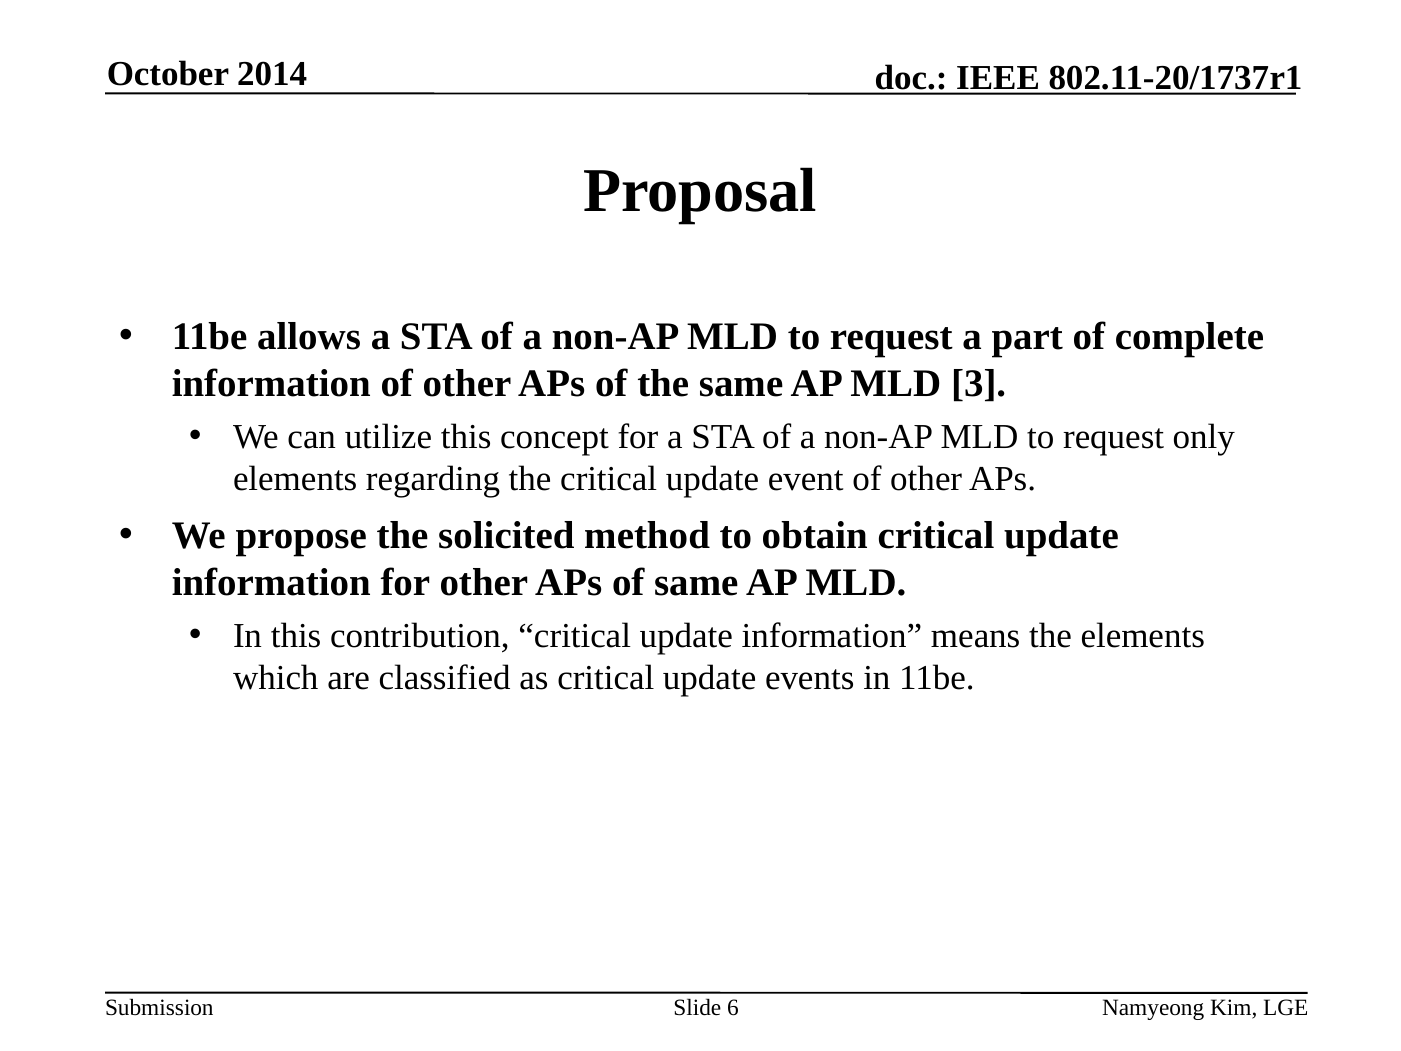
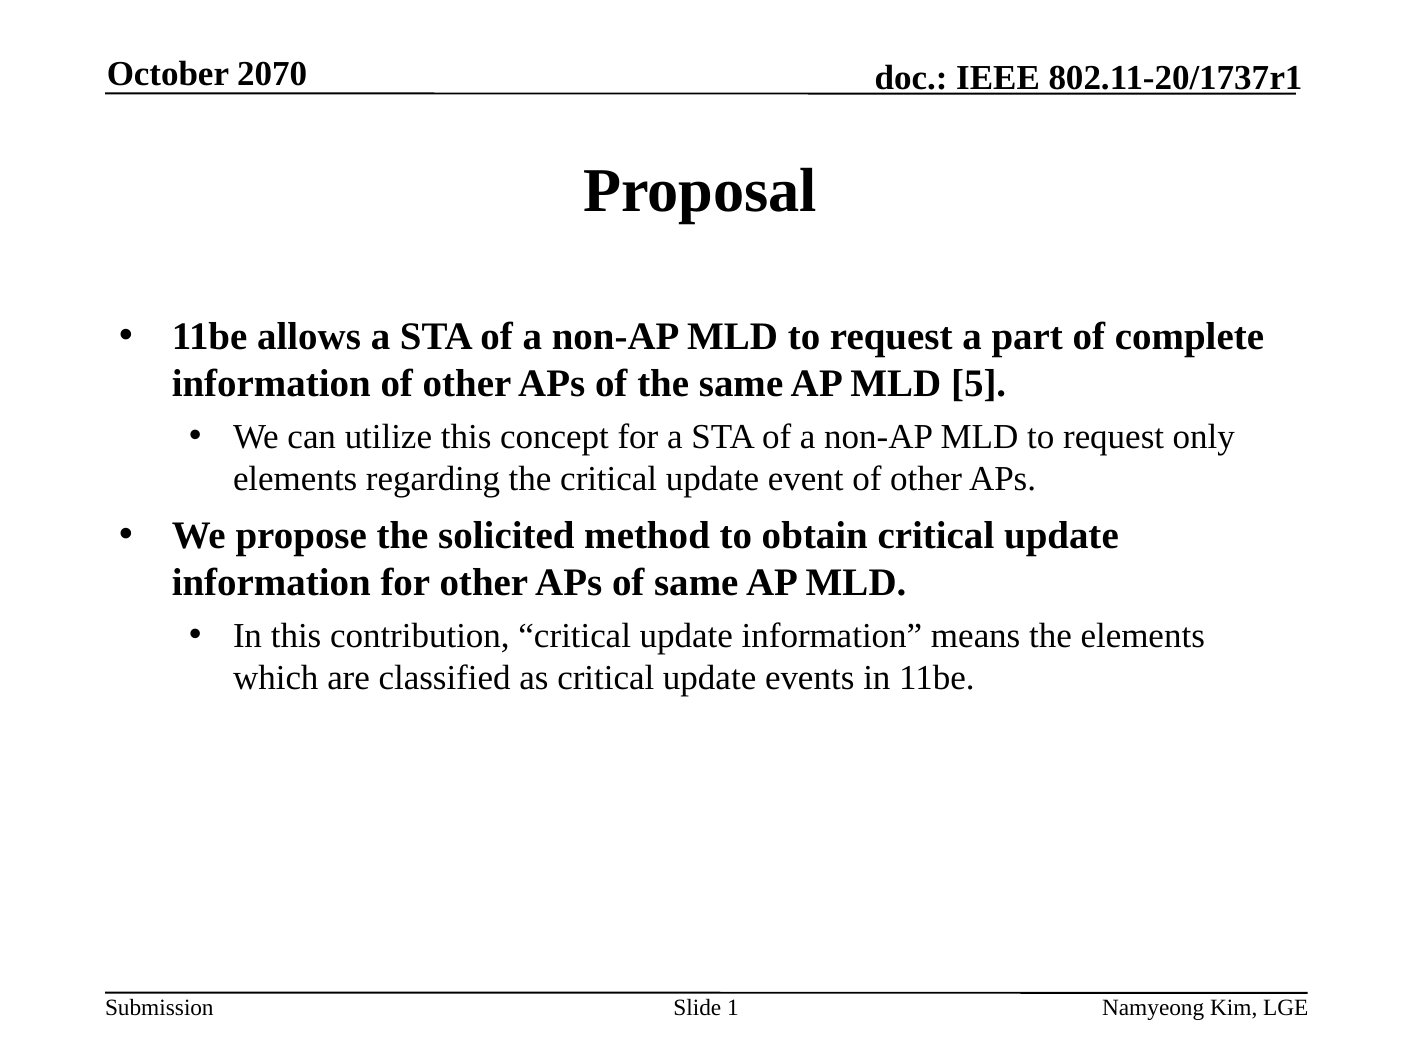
2014: 2014 -> 2070
3: 3 -> 5
6: 6 -> 1
